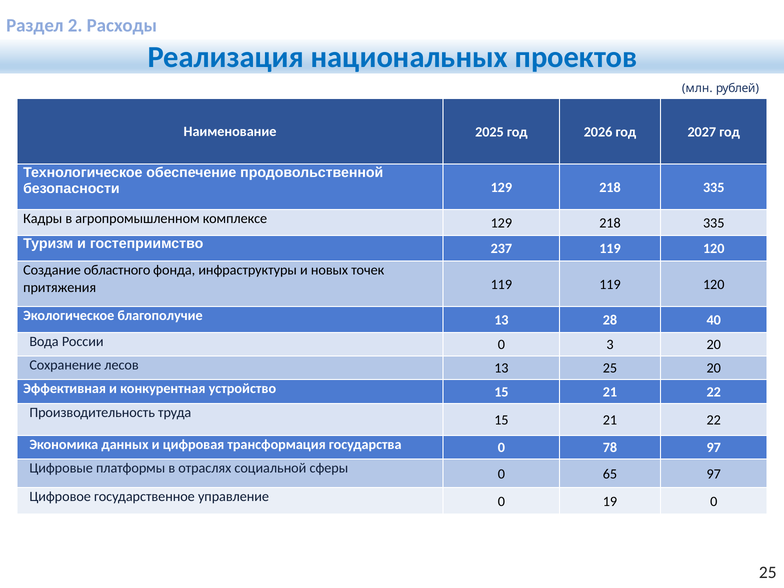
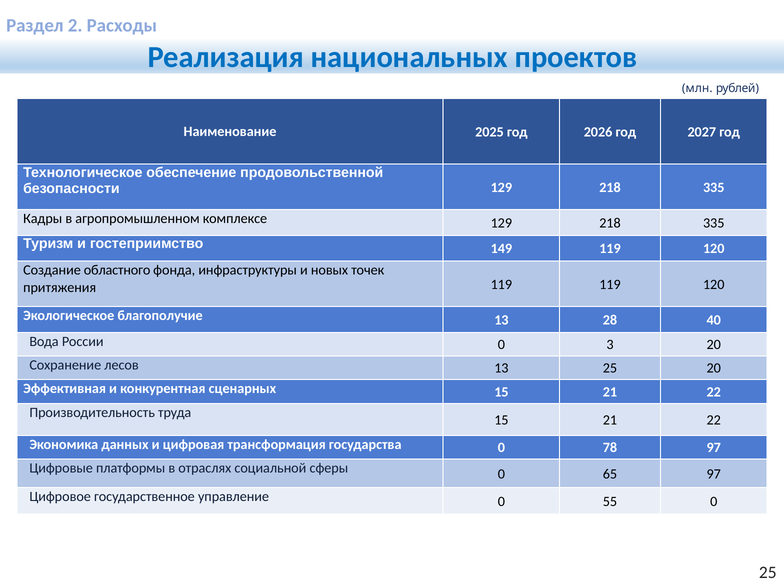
237: 237 -> 149
устройство: устройство -> сценарных
19: 19 -> 55
